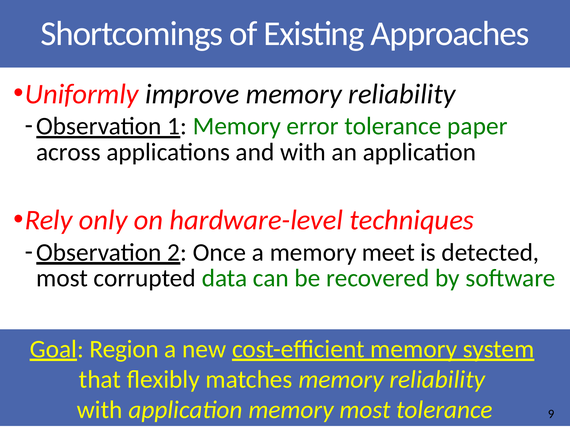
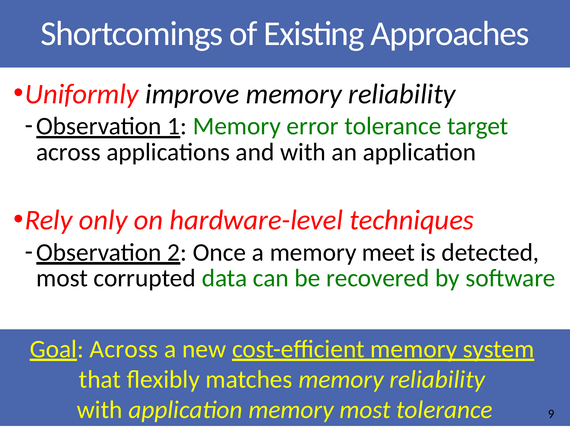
paper: paper -> target
Goal Region: Region -> Across
